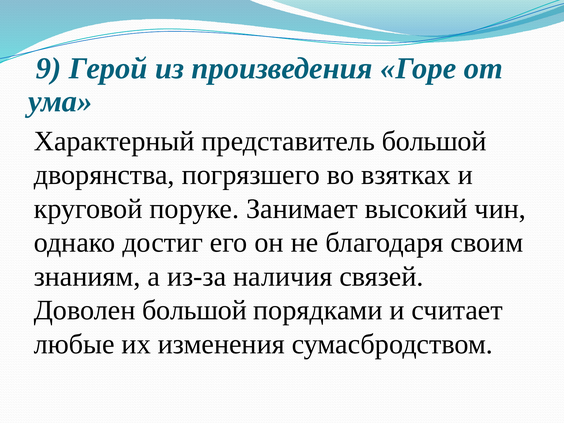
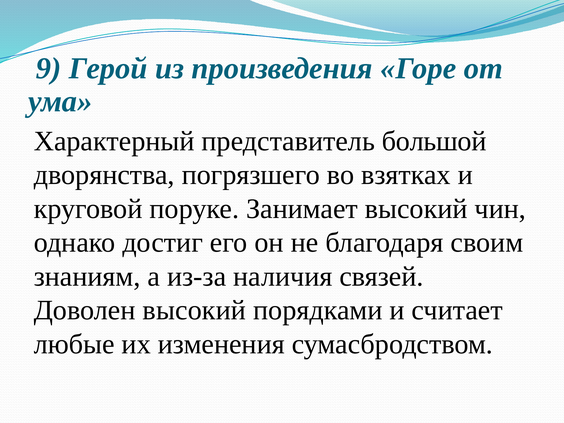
Доволен большой: большой -> высокий
